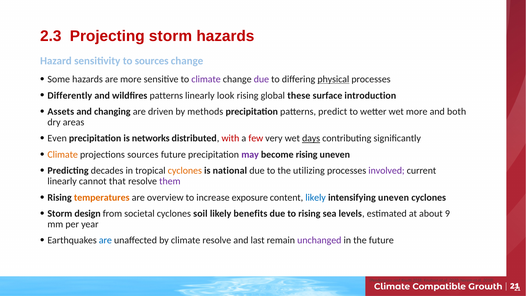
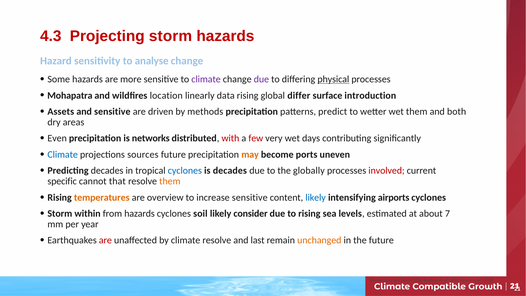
2.3: 2.3 -> 4.3
to sources: sources -> analyse
Differently: Differently -> Mohapatra
wildfires patterns: patterns -> location
look: look -> data
these: these -> differ
and changing: changing -> sensitive
wet more: more -> them
days underline: present -> none
Climate at (63, 154) colour: orange -> blue
may colour: purple -> orange
become rising: rising -> ports
cyclones at (185, 171) colour: orange -> blue
is national: national -> decades
utilizing: utilizing -> globally
involved colour: purple -> red
linearly at (62, 181): linearly -> specific
them at (170, 181) colour: purple -> orange
increase exposure: exposure -> sensitive
intensifying uneven: uneven -> airports
design: design -> within
from societal: societal -> hazards
benefits: benefits -> consider
9: 9 -> 7
are at (105, 240) colour: blue -> red
unchanged colour: purple -> orange
